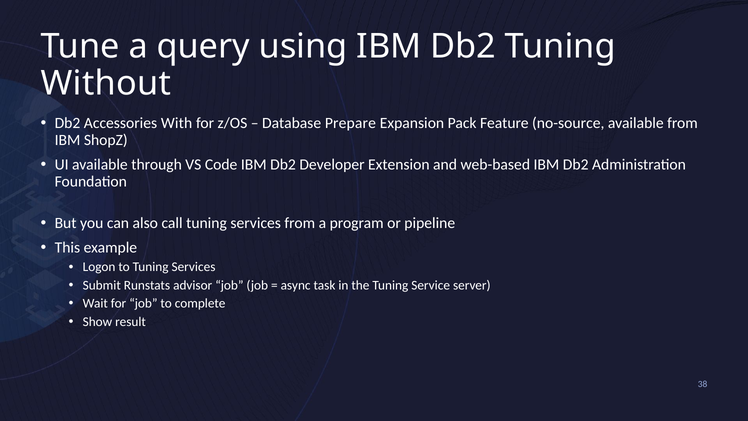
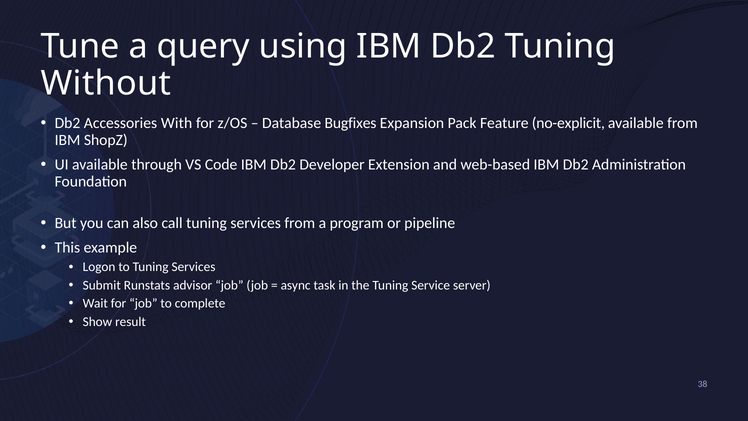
Prepare: Prepare -> Bugfixes
no-source: no-source -> no-explicit
